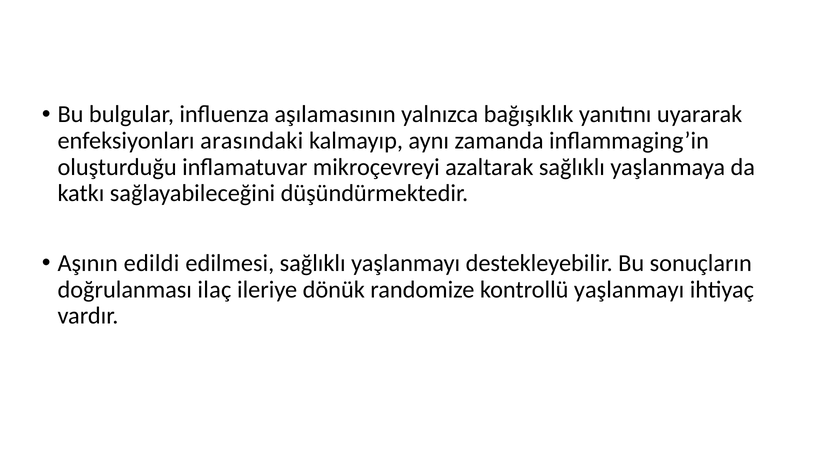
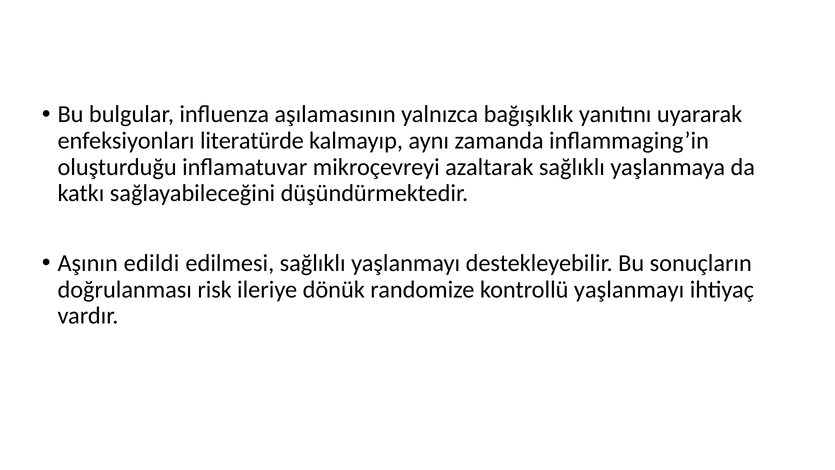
arasındaki: arasındaki -> literatürde
ilaç: ilaç -> risk
